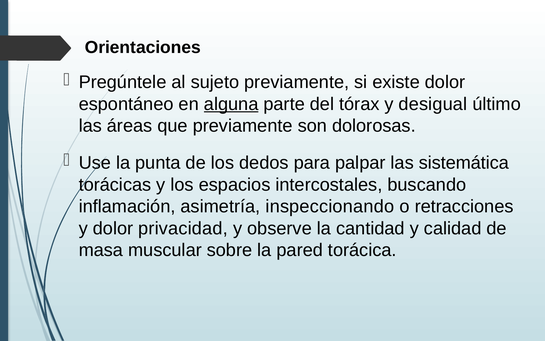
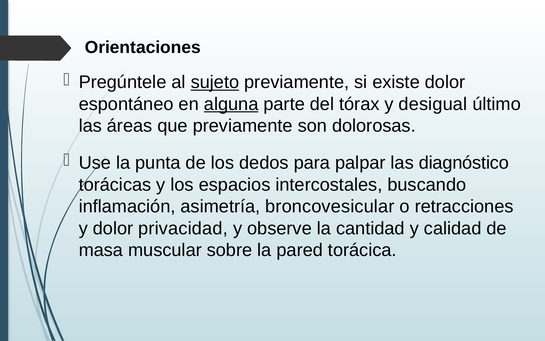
sujeto underline: none -> present
sistemática: sistemática -> diagnóstico
inspeccionando: inspeccionando -> broncovesicular
